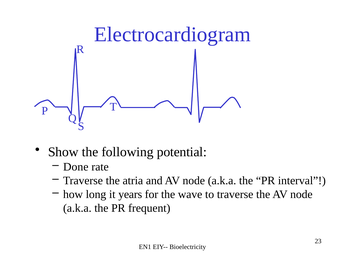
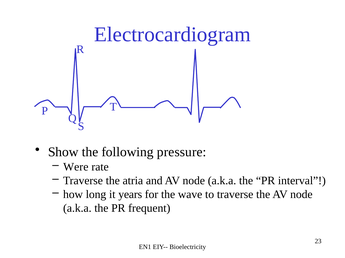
potential: potential -> pressure
Done: Done -> Were
